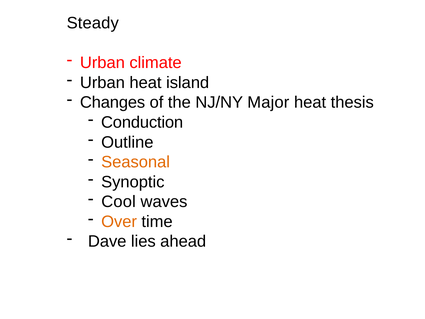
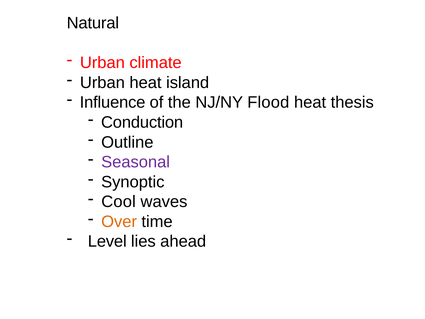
Steady: Steady -> Natural
Changes: Changes -> Influence
Major: Major -> Flood
Seasonal colour: orange -> purple
Dave: Dave -> Level
